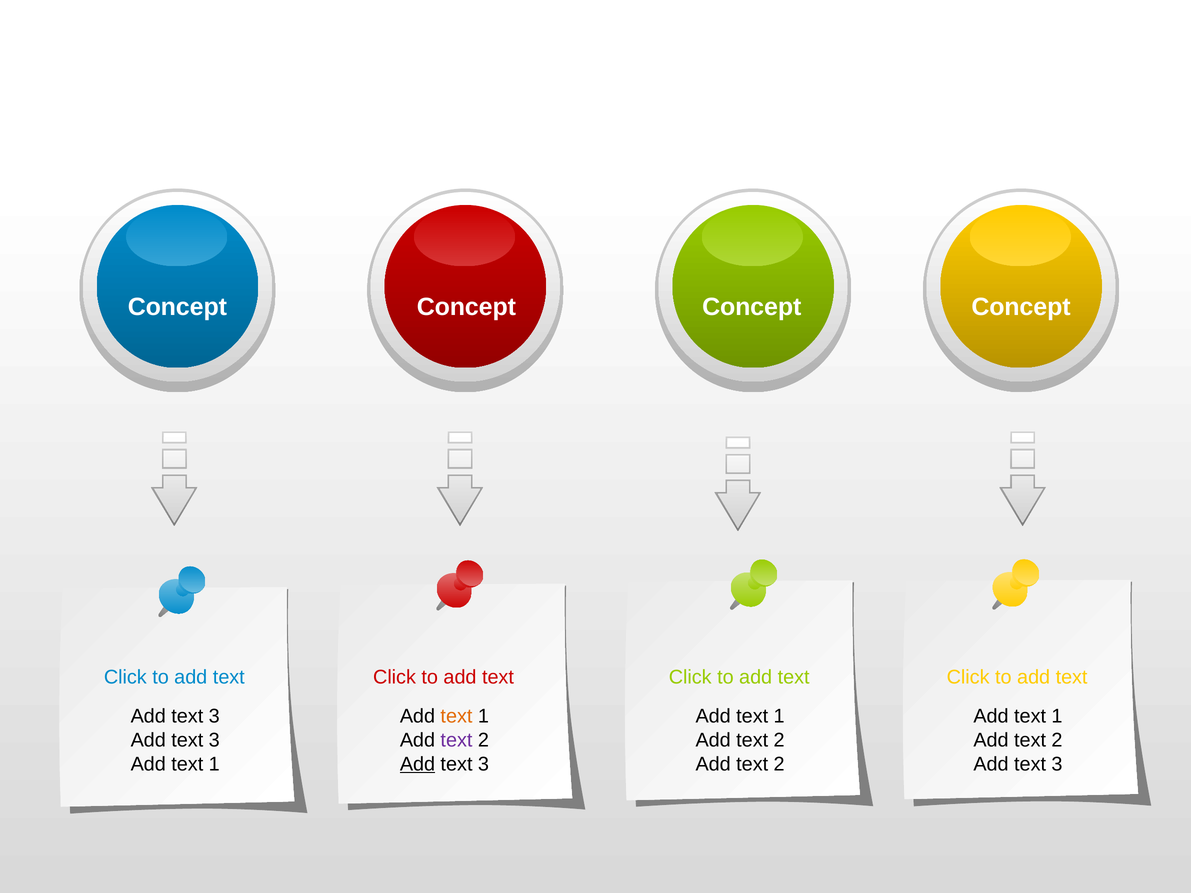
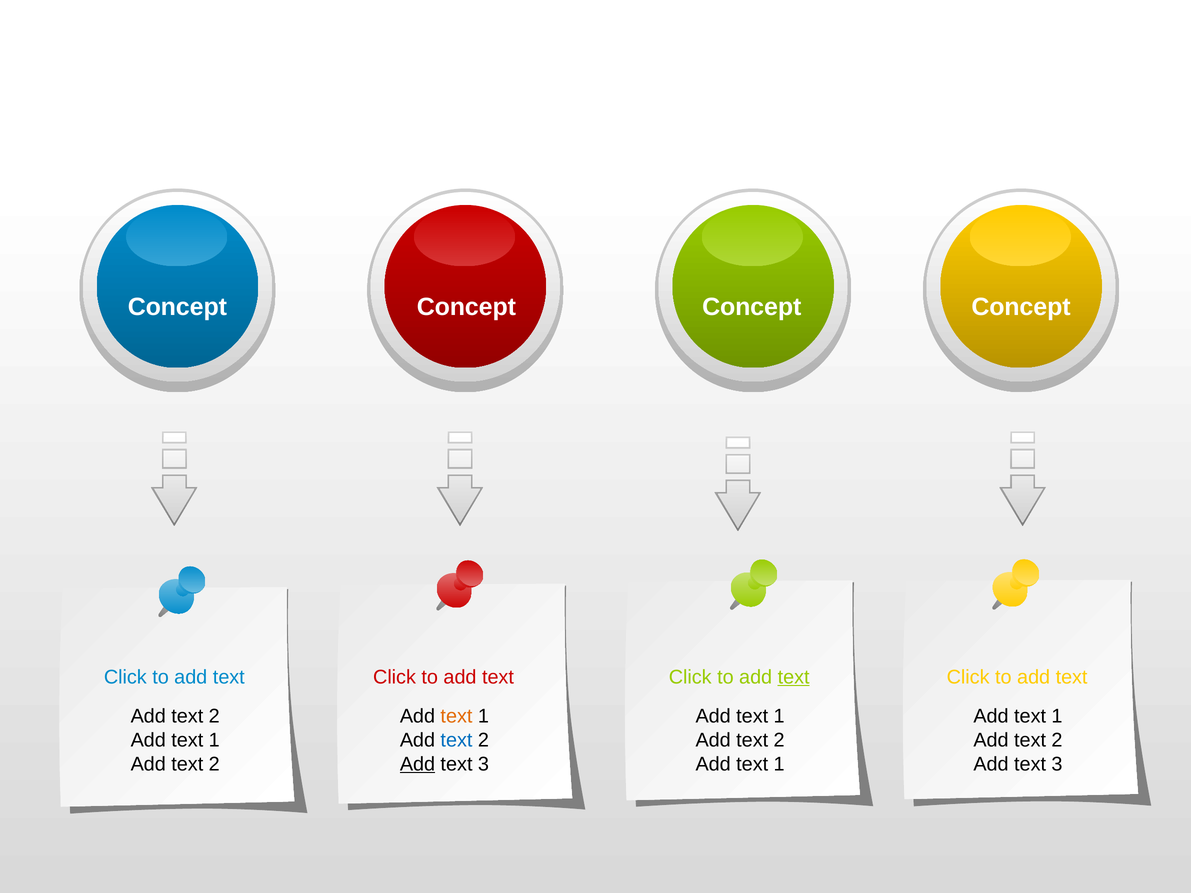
text at (794, 677) underline: none -> present
3 at (214, 717): 3 -> 2
3 at (214, 740): 3 -> 1
text at (456, 740) colour: purple -> blue
1 at (214, 764): 1 -> 2
2 at (779, 764): 2 -> 1
